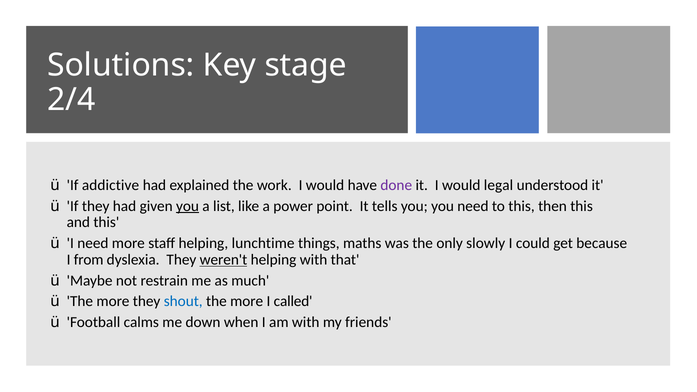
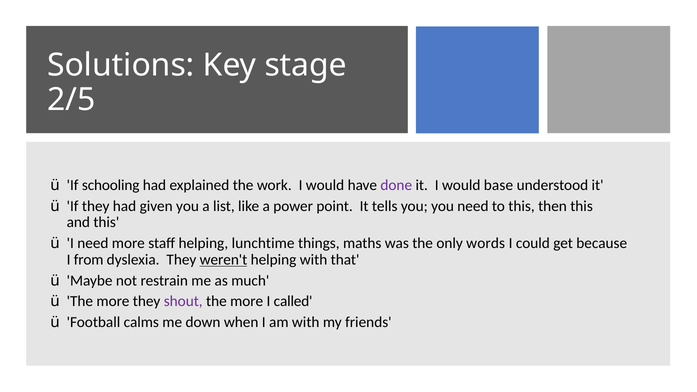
2/4: 2/4 -> 2/5
addictive: addictive -> schooling
legal: legal -> base
you at (187, 206) underline: present -> none
slowly: slowly -> words
shout colour: blue -> purple
